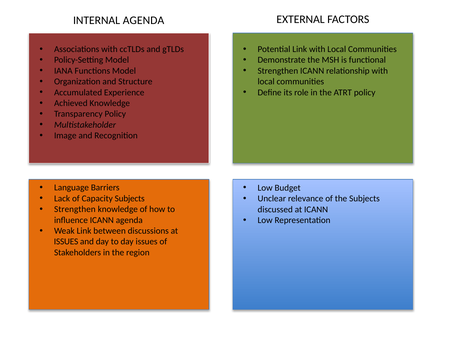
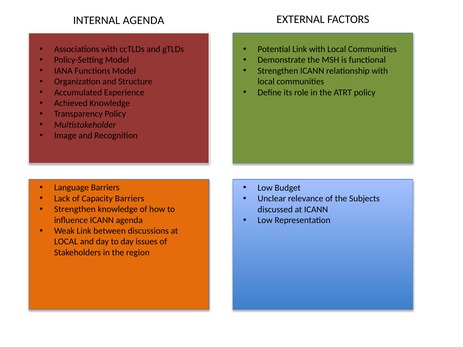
Capacity Subjects: Subjects -> Barriers
ISSUES at (66, 242): ISSUES -> LOCAL
